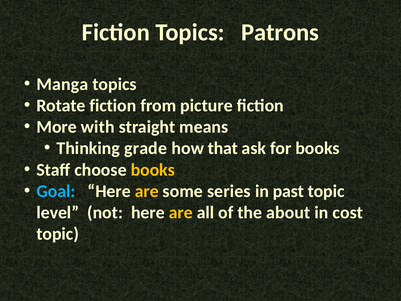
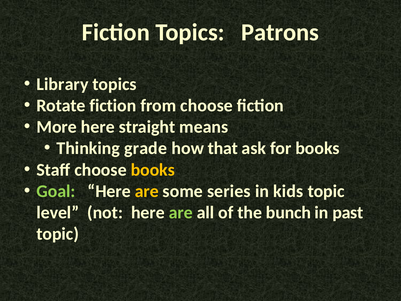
Manga: Manga -> Library
from picture: picture -> choose
More with: with -> here
Goal colour: light blue -> light green
past: past -> kids
are at (181, 212) colour: yellow -> light green
about: about -> bunch
cost: cost -> past
